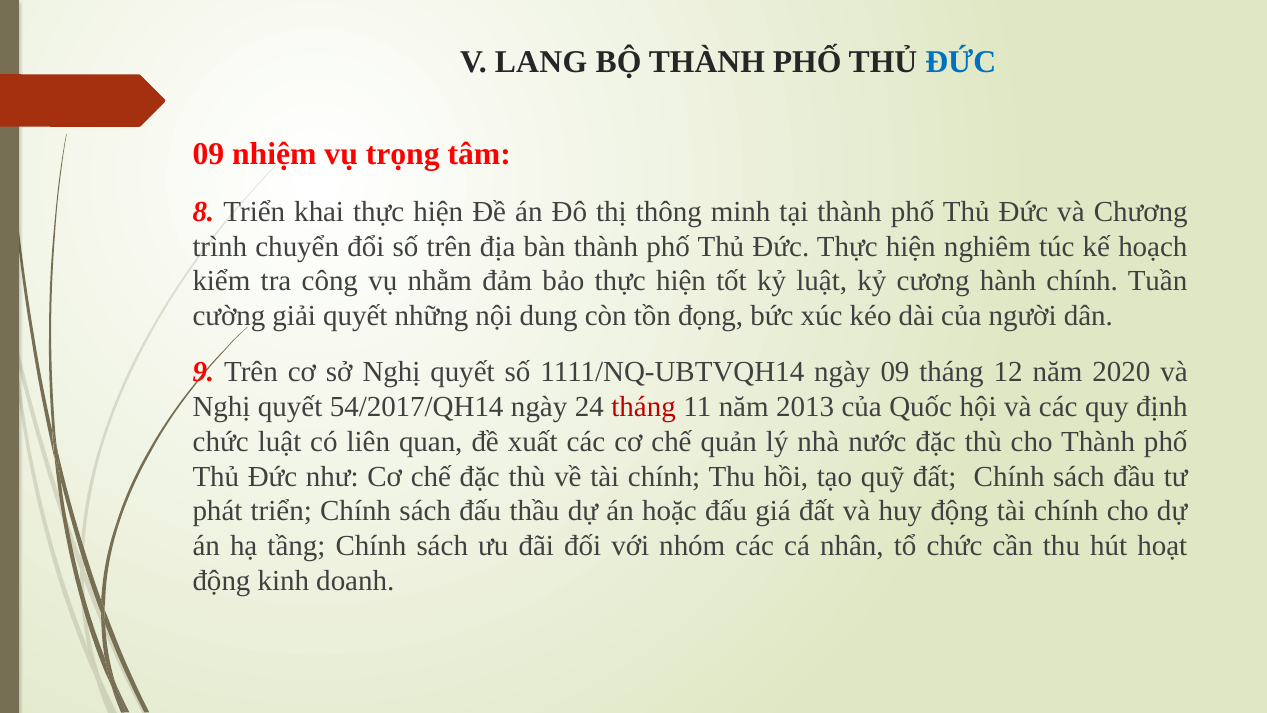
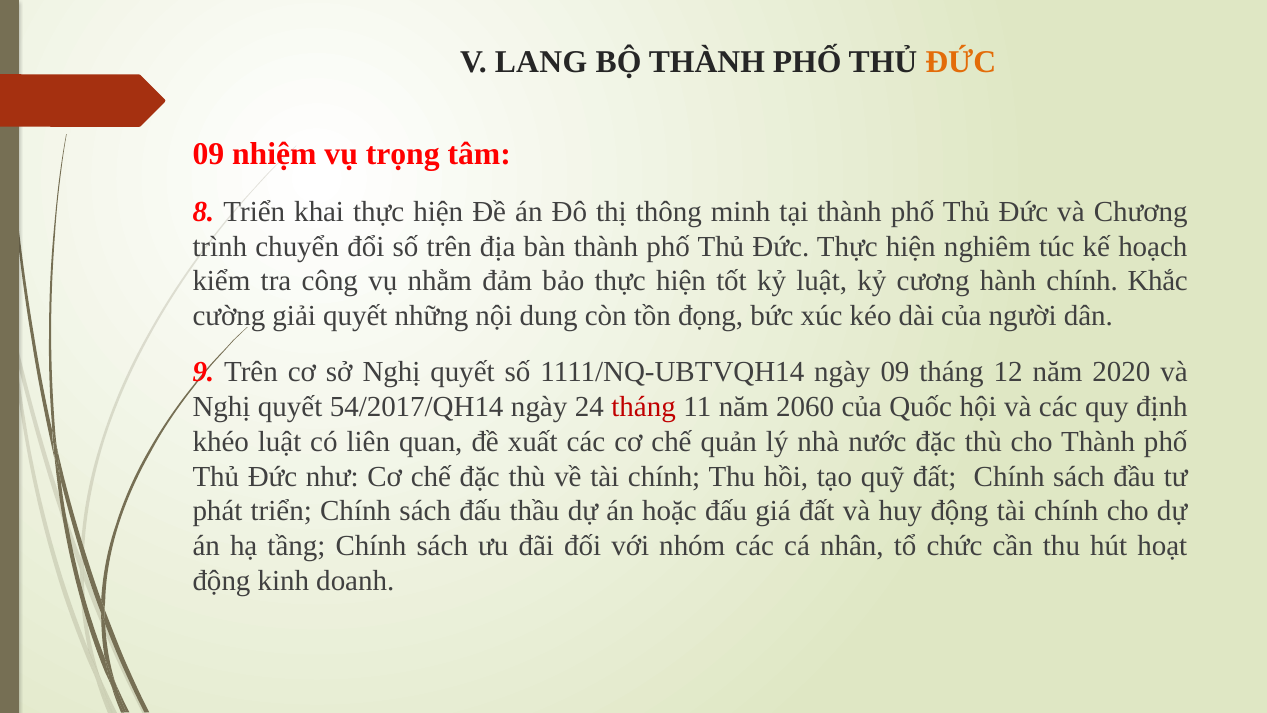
ĐỨC at (961, 62) colour: blue -> orange
Tuần: Tuần -> Khắc
2013: 2013 -> 2060
chức at (221, 442): chức -> khéo
